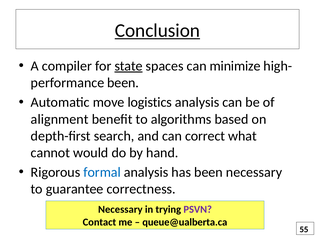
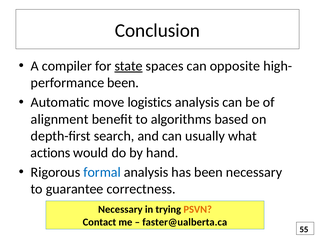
Conclusion underline: present -> none
minimize: minimize -> opposite
correct: correct -> usually
cannot: cannot -> actions
PSVN colour: purple -> orange
queue@ualberta.ca: queue@ualberta.ca -> faster@ualberta.ca
